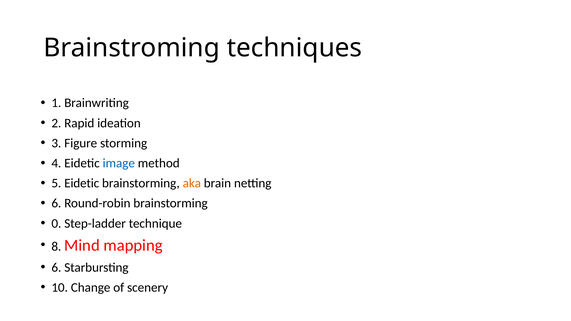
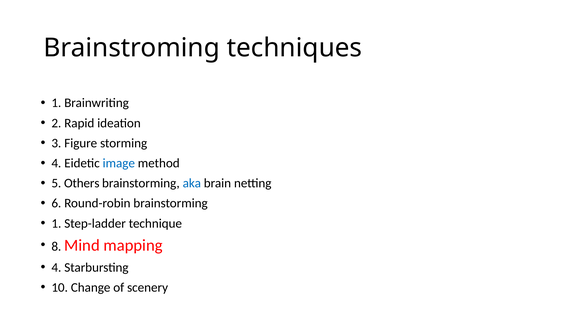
5 Eidetic: Eidetic -> Others
aka colour: orange -> blue
0 at (56, 224): 0 -> 1
6 at (56, 268): 6 -> 4
